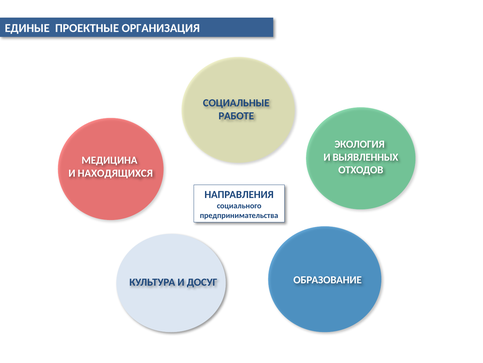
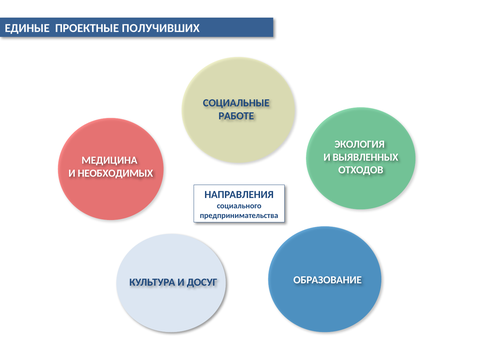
ОРГАНИЗАЦИЯ: ОРГАНИЗАЦИЯ -> ПОЛУЧИВШИХ
НАХОДЯЩИХСЯ: НАХОДЯЩИХСЯ -> НЕОБХОДИМЫХ
